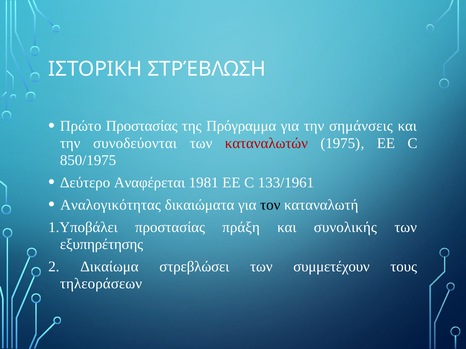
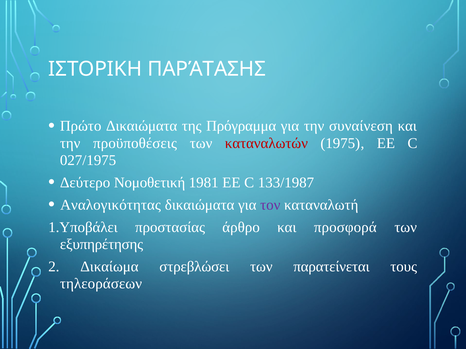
ΣΤΡΈΒΛΩΣΗ: ΣΤΡΈΒΛΩΣΗ -> ΠΑΡΆΤΑΣΗΣ
Πρώτο Προστασίας: Προστασίας -> Δικαιώματα
σημάνσεις: σημάνσεις -> συναίνεση
συνοδεύονται: συνοδεύονται -> προϋποθέσεις
850/1975: 850/1975 -> 027/1975
Αναφέρεται: Αναφέρεται -> Νομοθετική
133/1961: 133/1961 -> 133/1987
τον colour: black -> purple
πράξη: πράξη -> άρθρο
συνολικής: συνολικής -> προσφορά
συμμετέχουν: συμμετέχουν -> παρατείνεται
